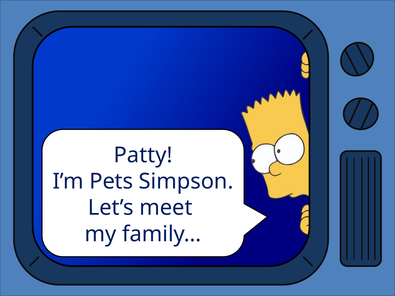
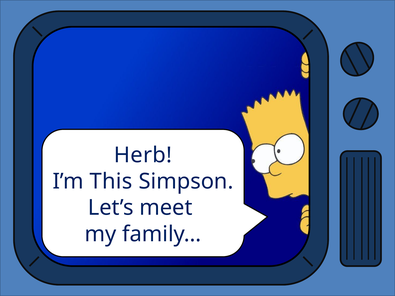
Patty: Patty -> Herb
Pets: Pets -> This
